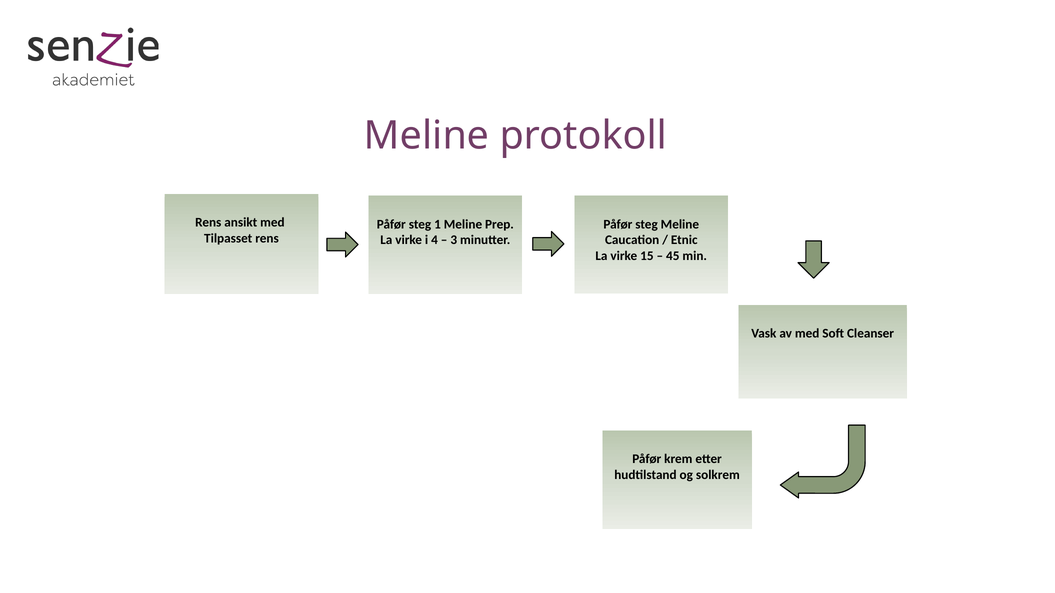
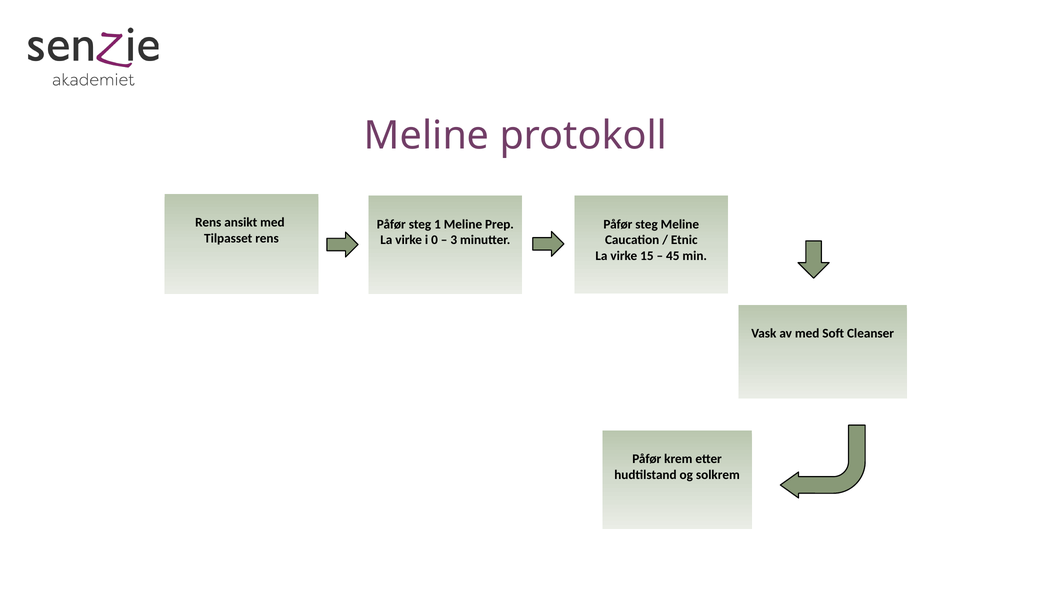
4: 4 -> 0
